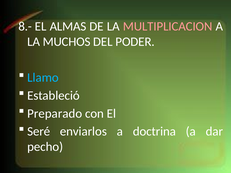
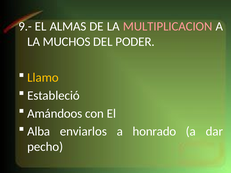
8.-: 8.- -> 9.-
Llamo colour: light blue -> yellow
Preparado: Preparado -> Amándoos
Seré: Seré -> Alba
doctrina: doctrina -> honrado
